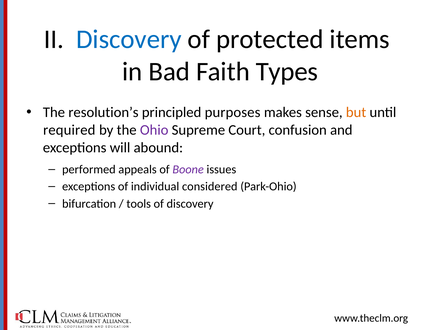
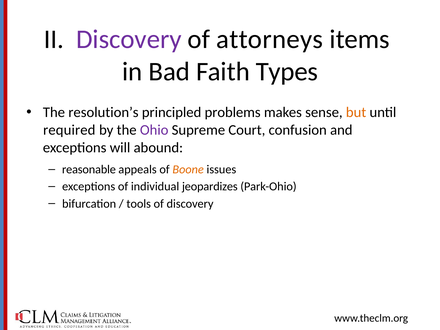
Discovery at (129, 39) colour: blue -> purple
protected: protected -> attorneys
purposes: purposes -> problems
performed: performed -> reasonable
Boone colour: purple -> orange
considered: considered -> jeopardizes
